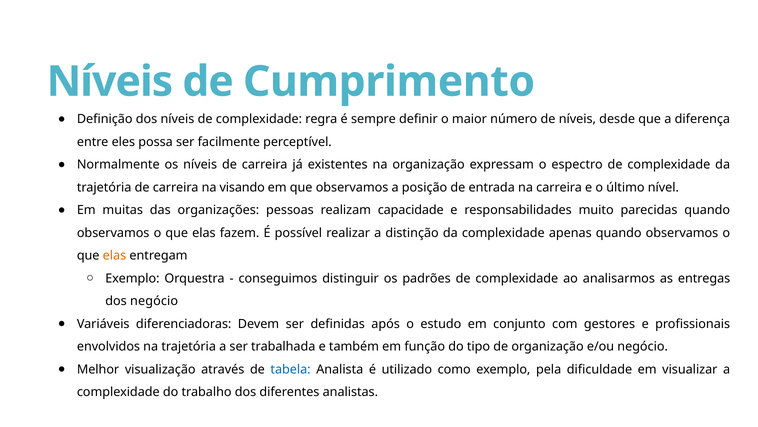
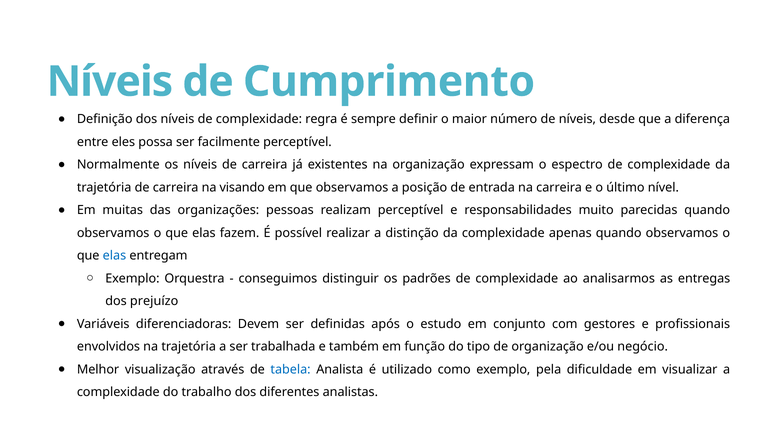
realizam capacidade: capacidade -> perceptível
elas at (114, 255) colour: orange -> blue
dos negócio: negócio -> prejuízo
